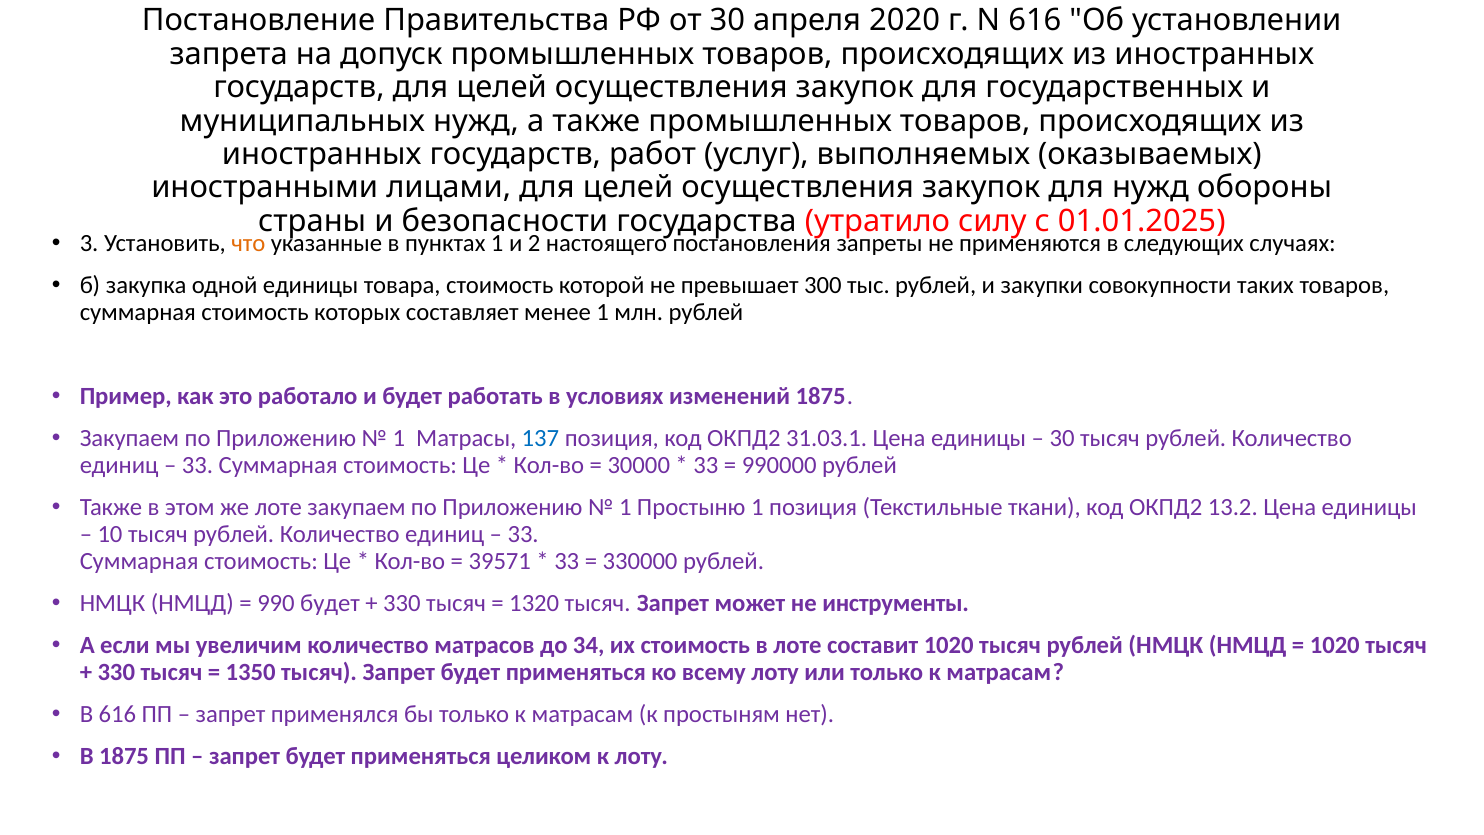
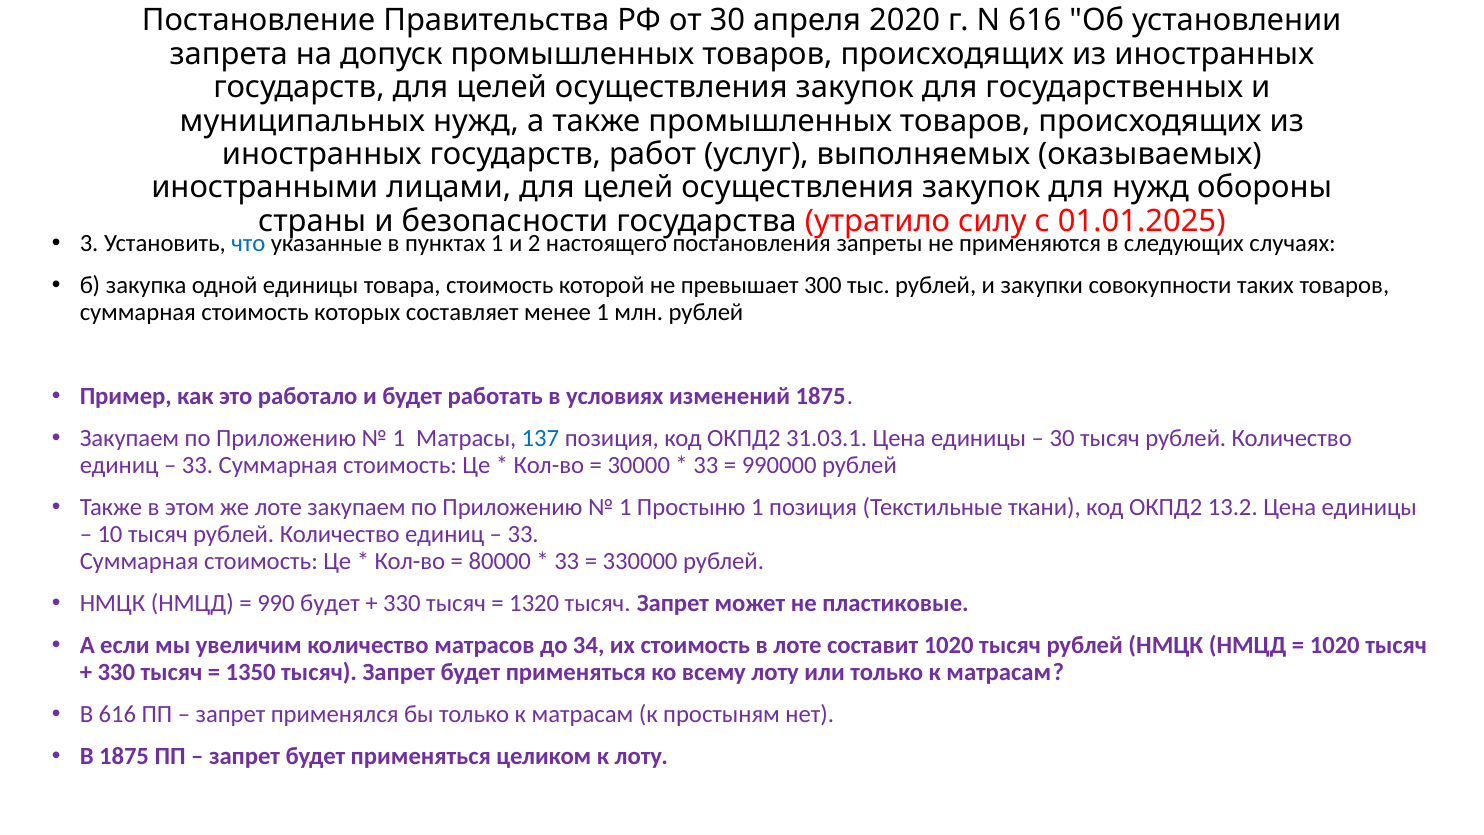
что colour: orange -> blue
39571: 39571 -> 80000
инструменты: инструменты -> пластиковые
